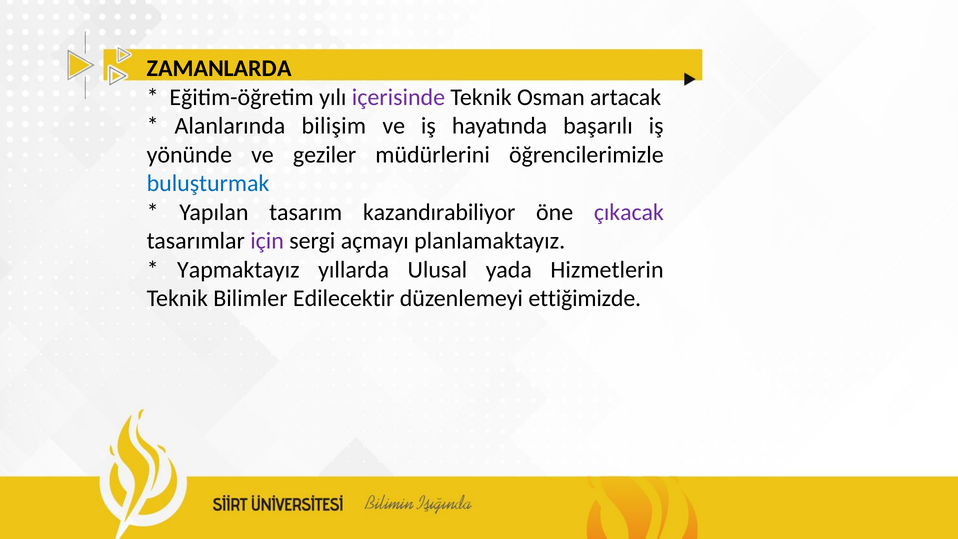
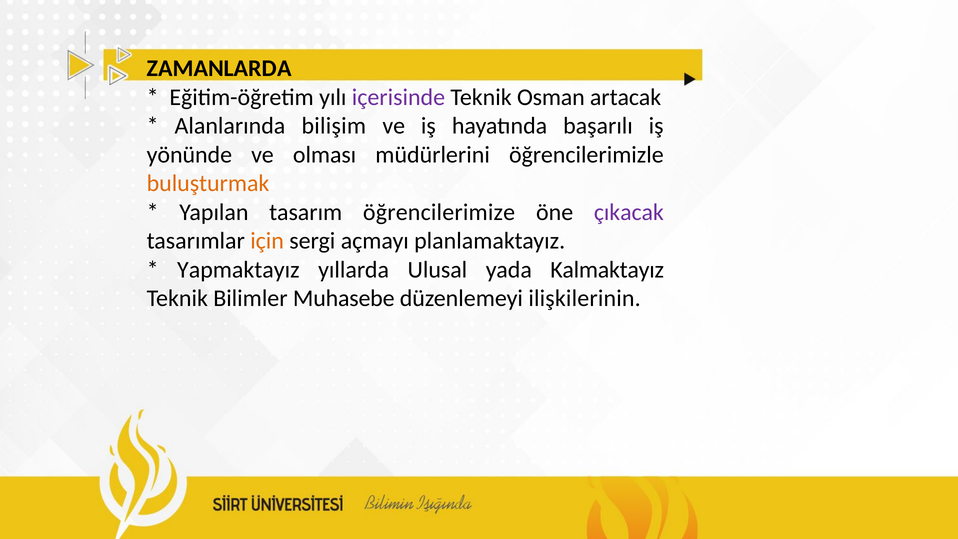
geziler: geziler -> olması
buluşturmak colour: blue -> orange
kazandırabiliyor: kazandırabiliyor -> öğrencilerimize
için colour: purple -> orange
Hizmetlerin: Hizmetlerin -> Kalmaktayız
Edilecektir: Edilecektir -> Muhasebe
ettiğimizde: ettiğimizde -> ilişkilerinin
